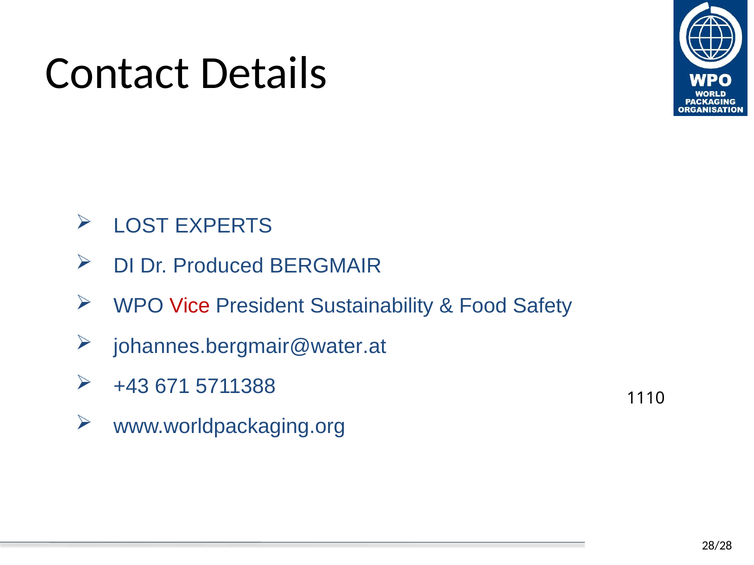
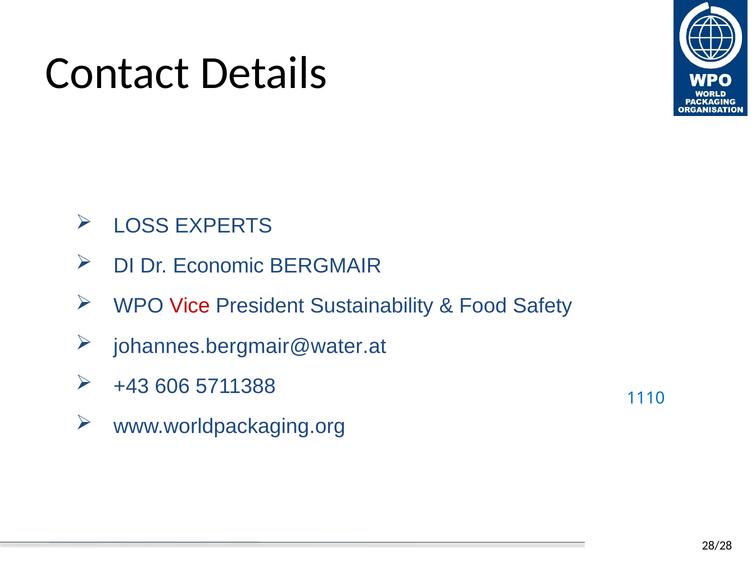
LOST: LOST -> LOSS
Produced: Produced -> Economic
671: 671 -> 606
1110 colour: black -> blue
